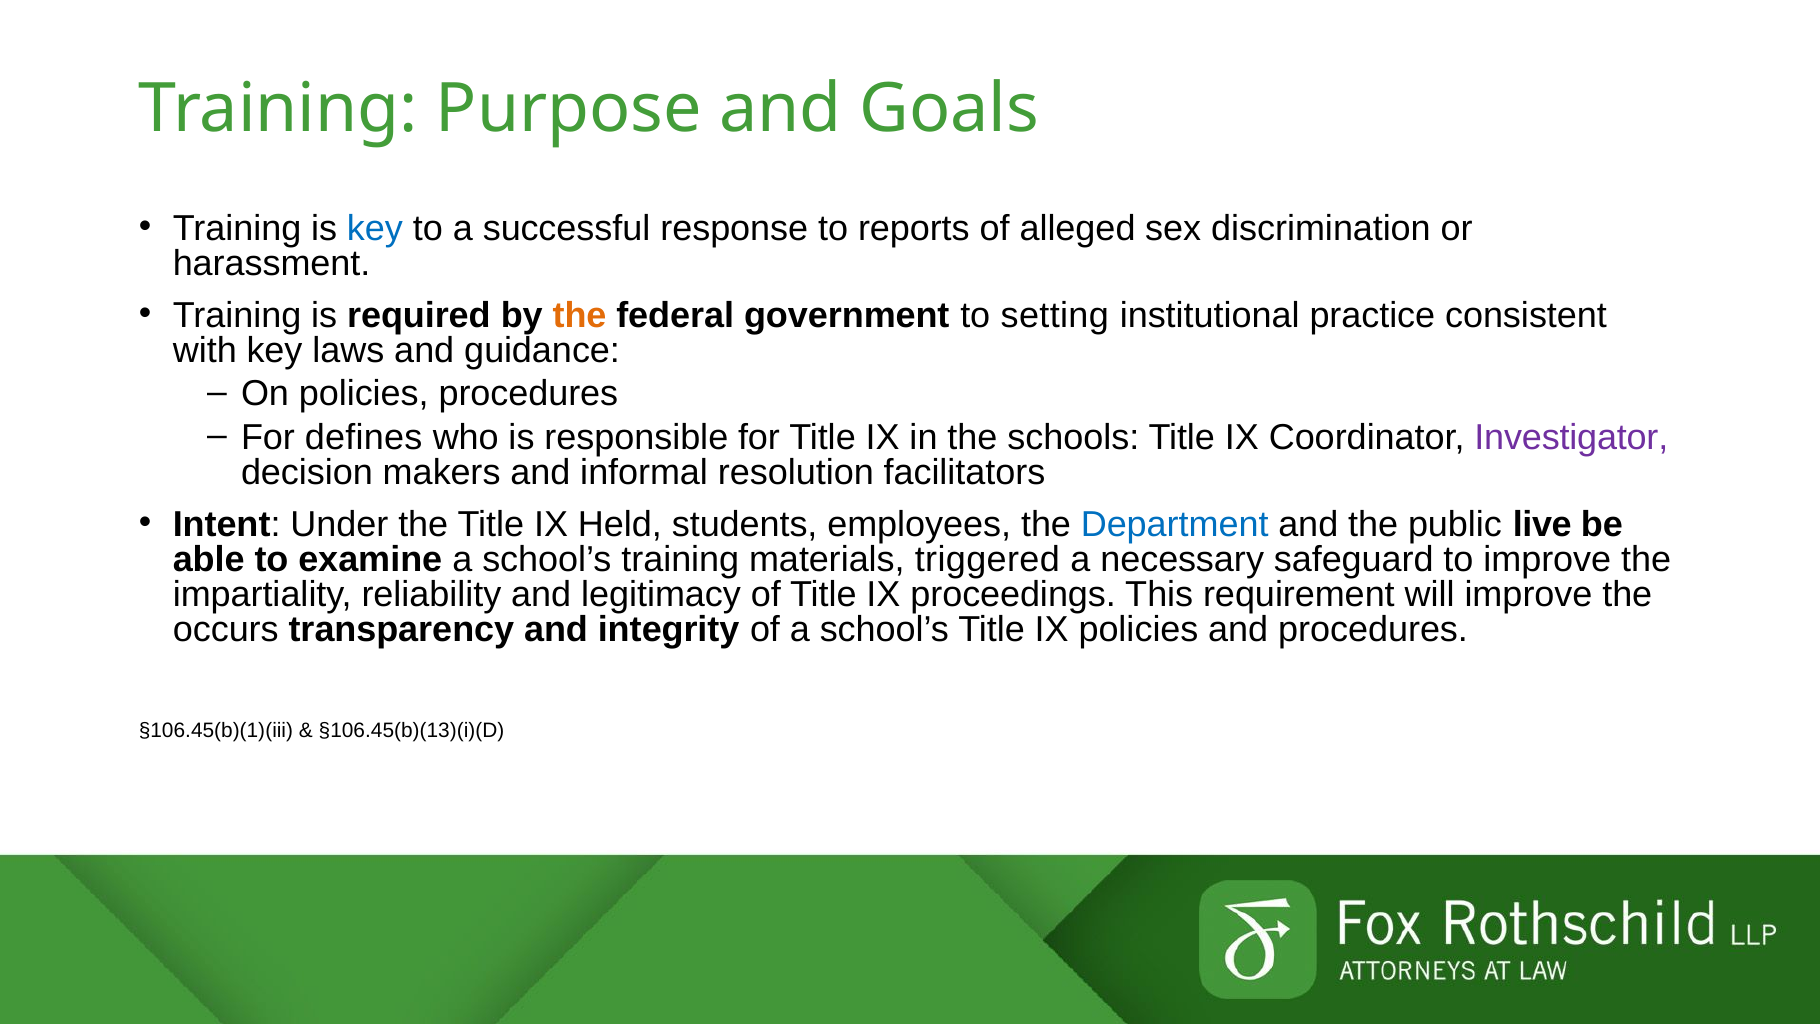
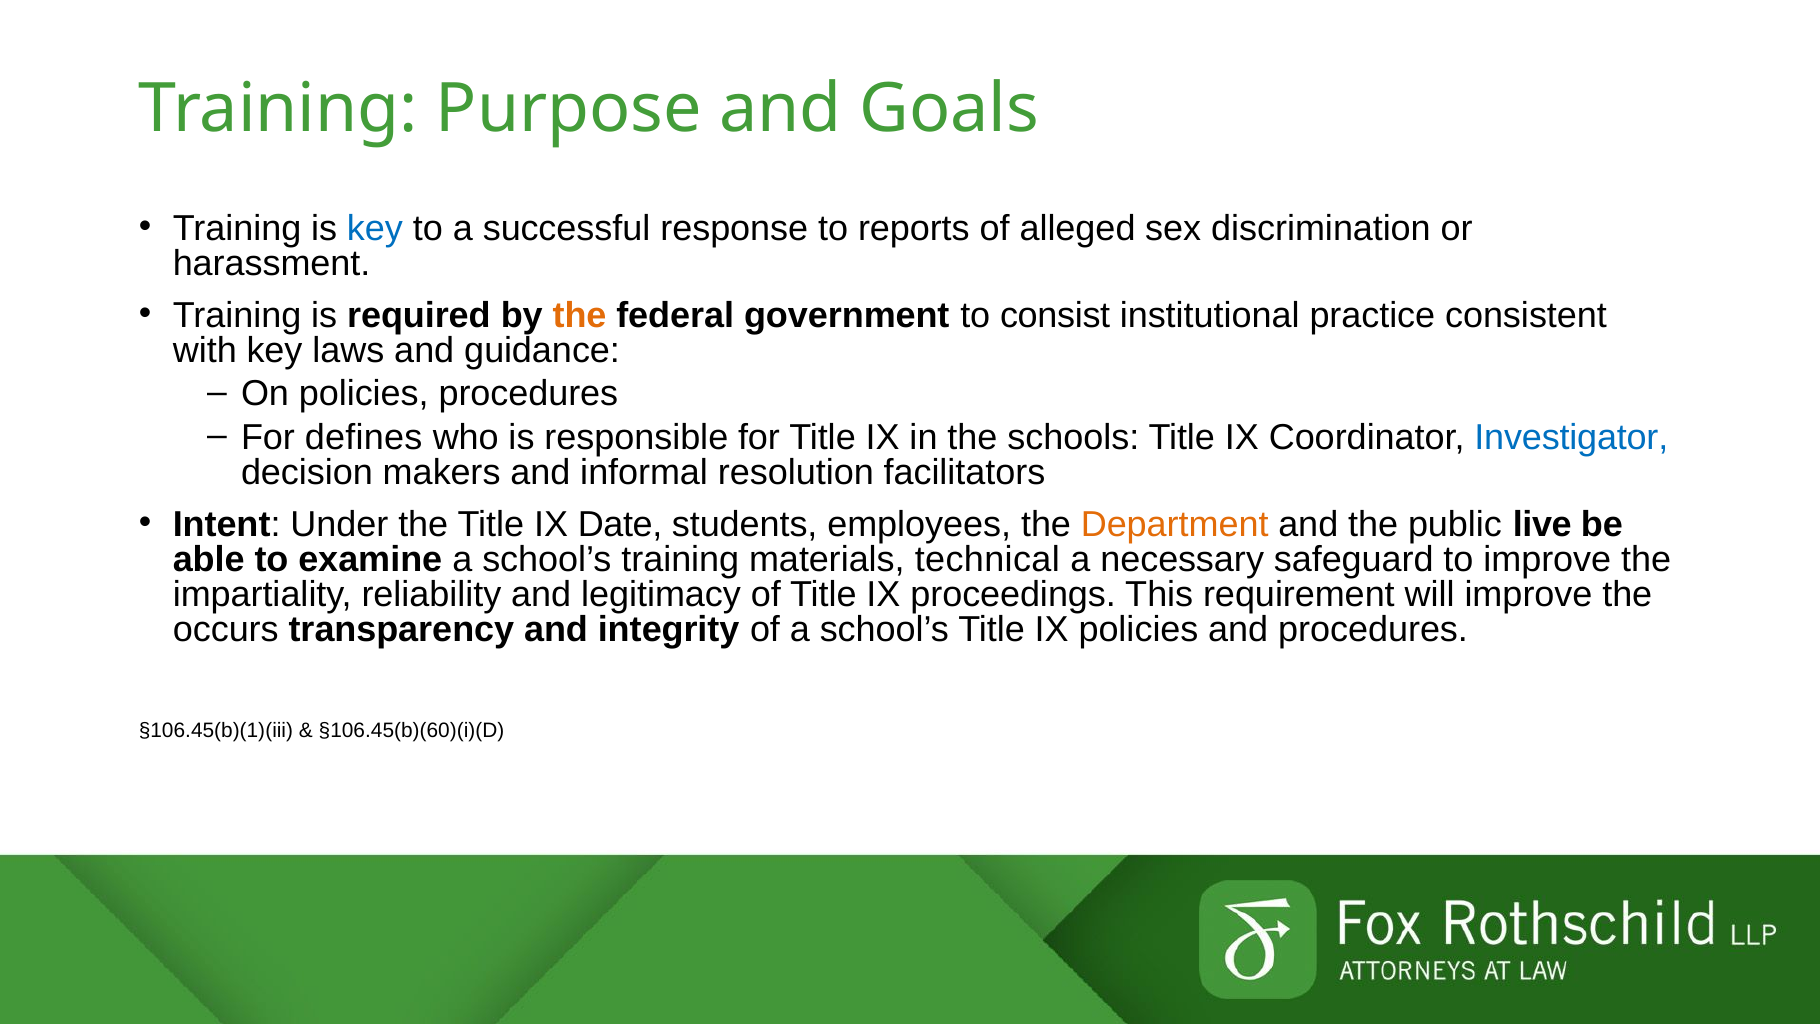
setting: setting -> consist
Investigator colour: purple -> blue
Held: Held -> Date
Department colour: blue -> orange
triggered: triggered -> technical
§106.45(b)(13)(i)(D: §106.45(b)(13)(i)(D -> §106.45(b)(60)(i)(D
